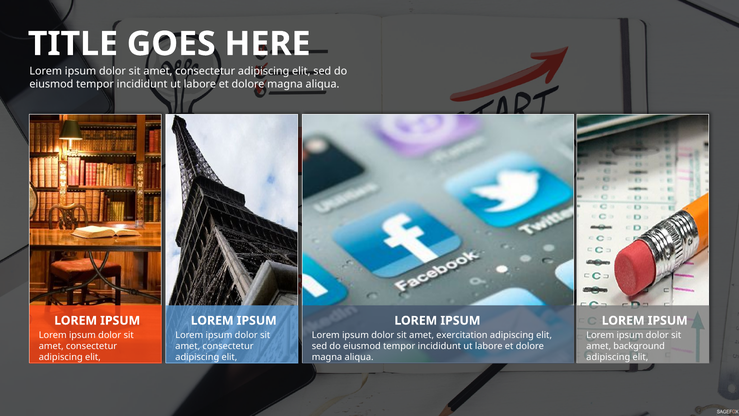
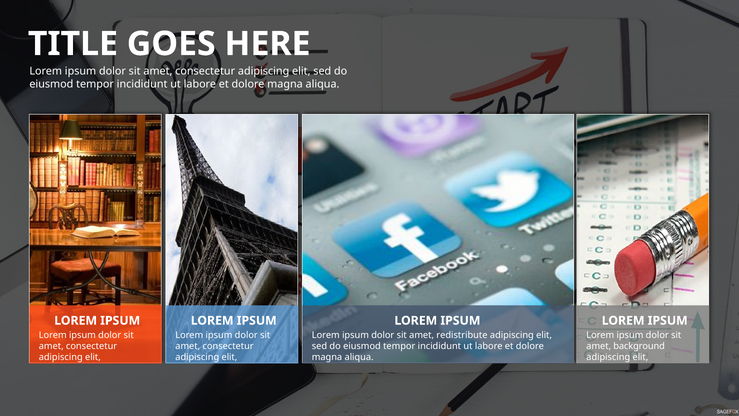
exercitation: exercitation -> redistribute
